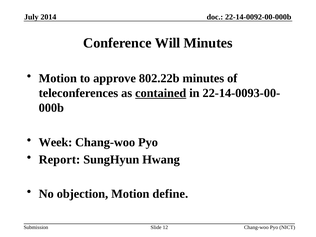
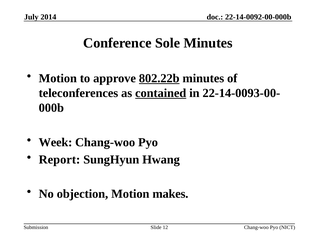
Will: Will -> Sole
802.22b underline: none -> present
define: define -> makes
